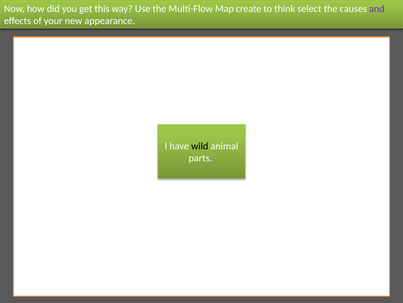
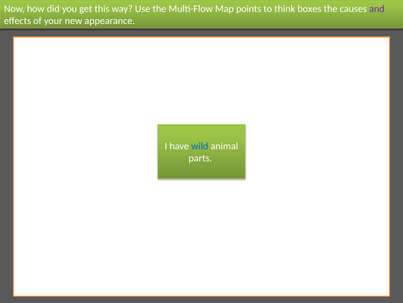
create: create -> points
select: select -> boxes
wild colour: black -> blue
